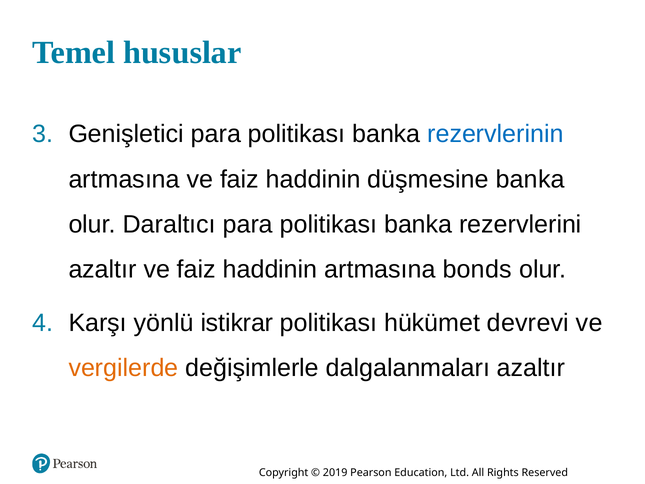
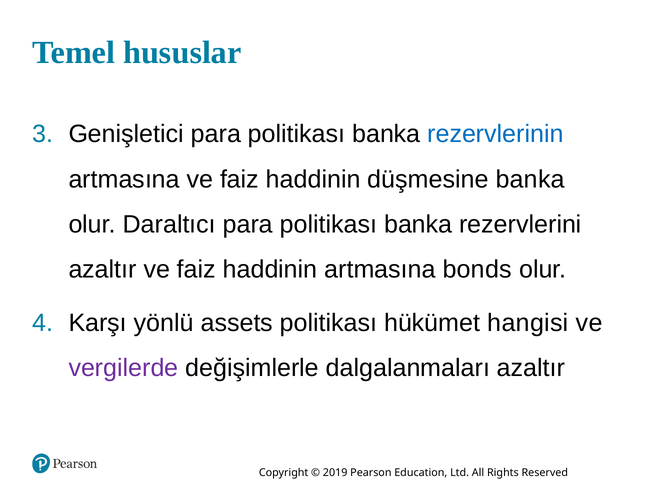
istikrar: istikrar -> assets
devrevi: devrevi -> hangisi
vergilerde colour: orange -> purple
